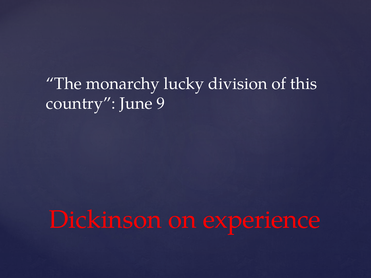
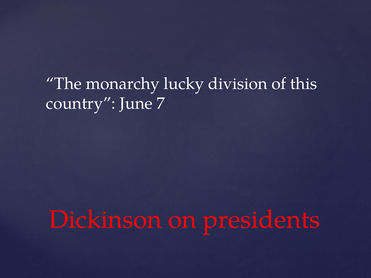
9: 9 -> 7
experience: experience -> presidents
